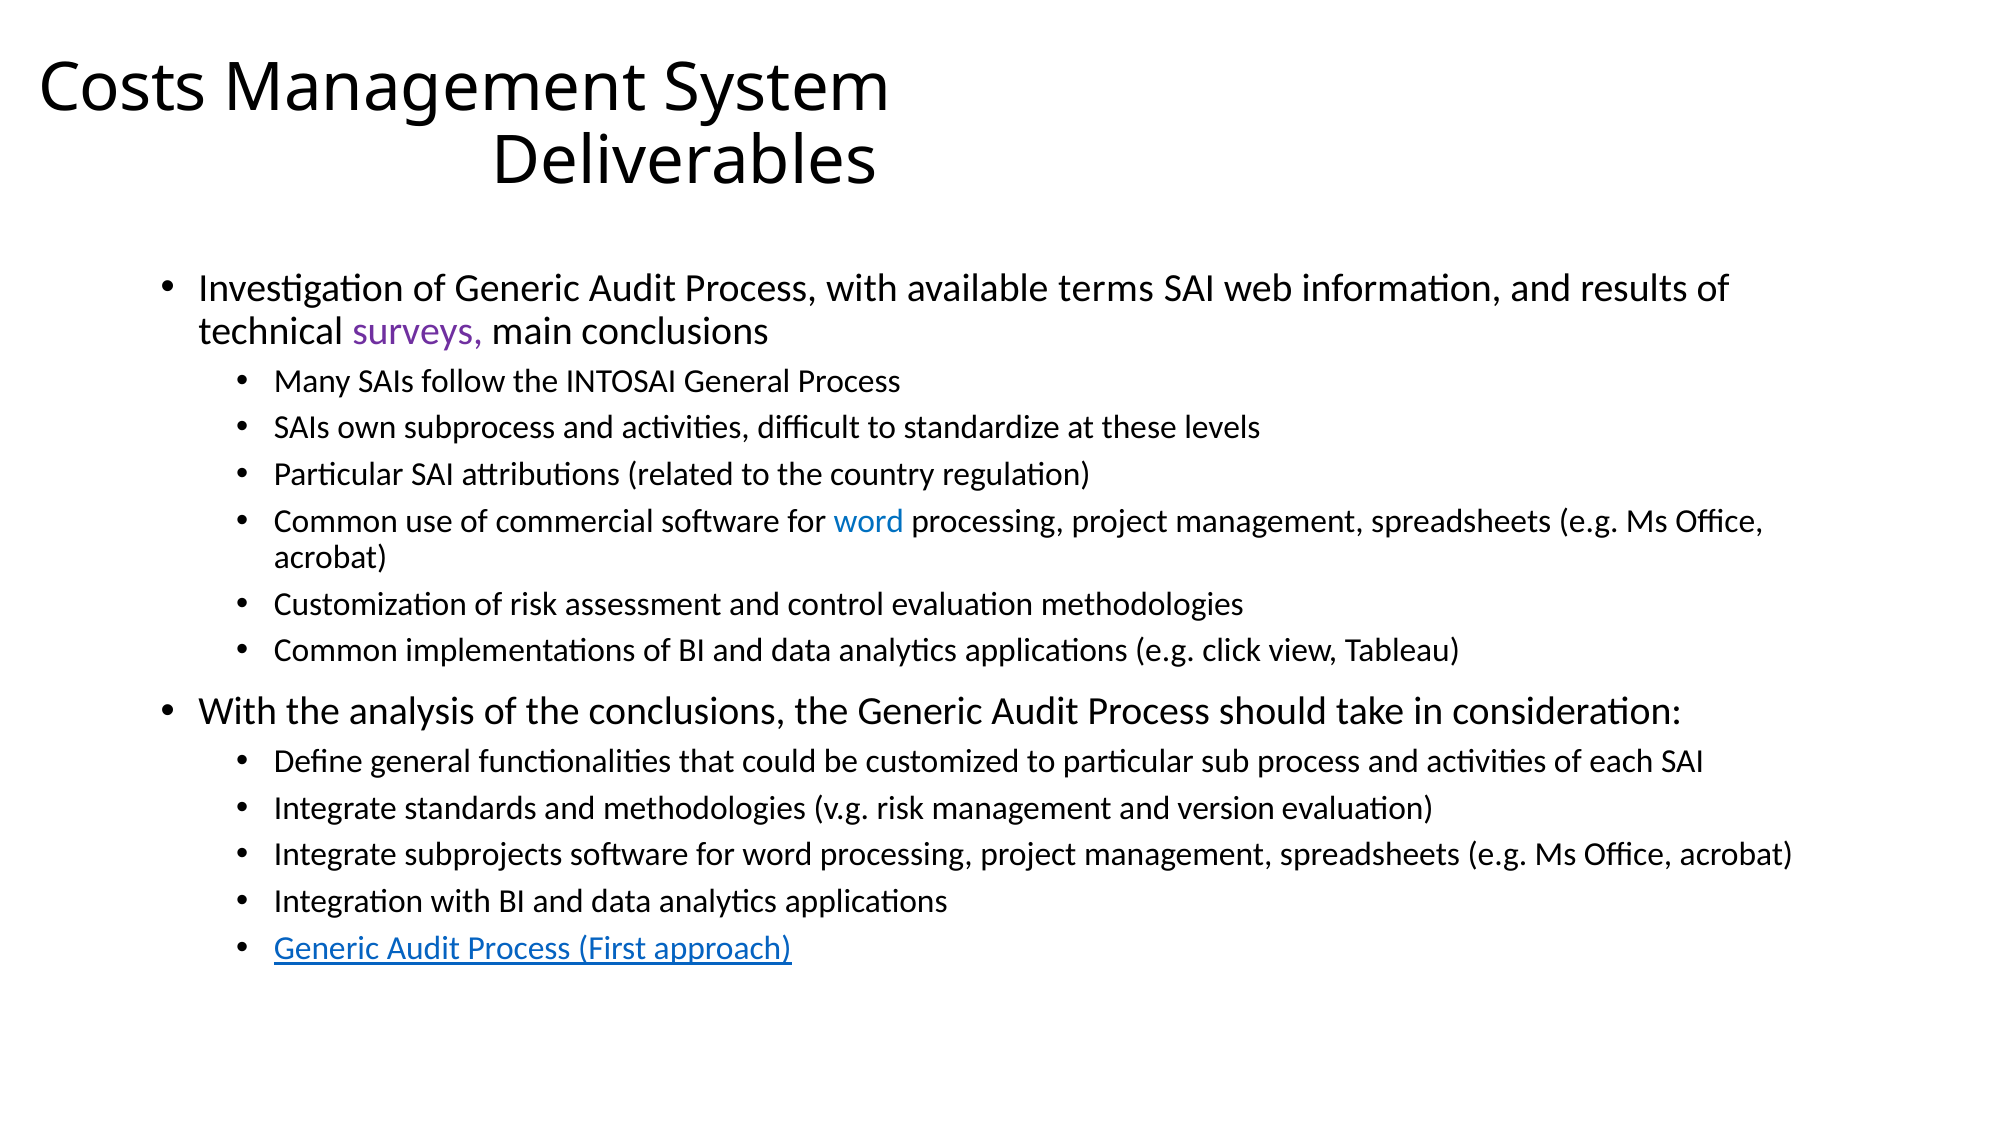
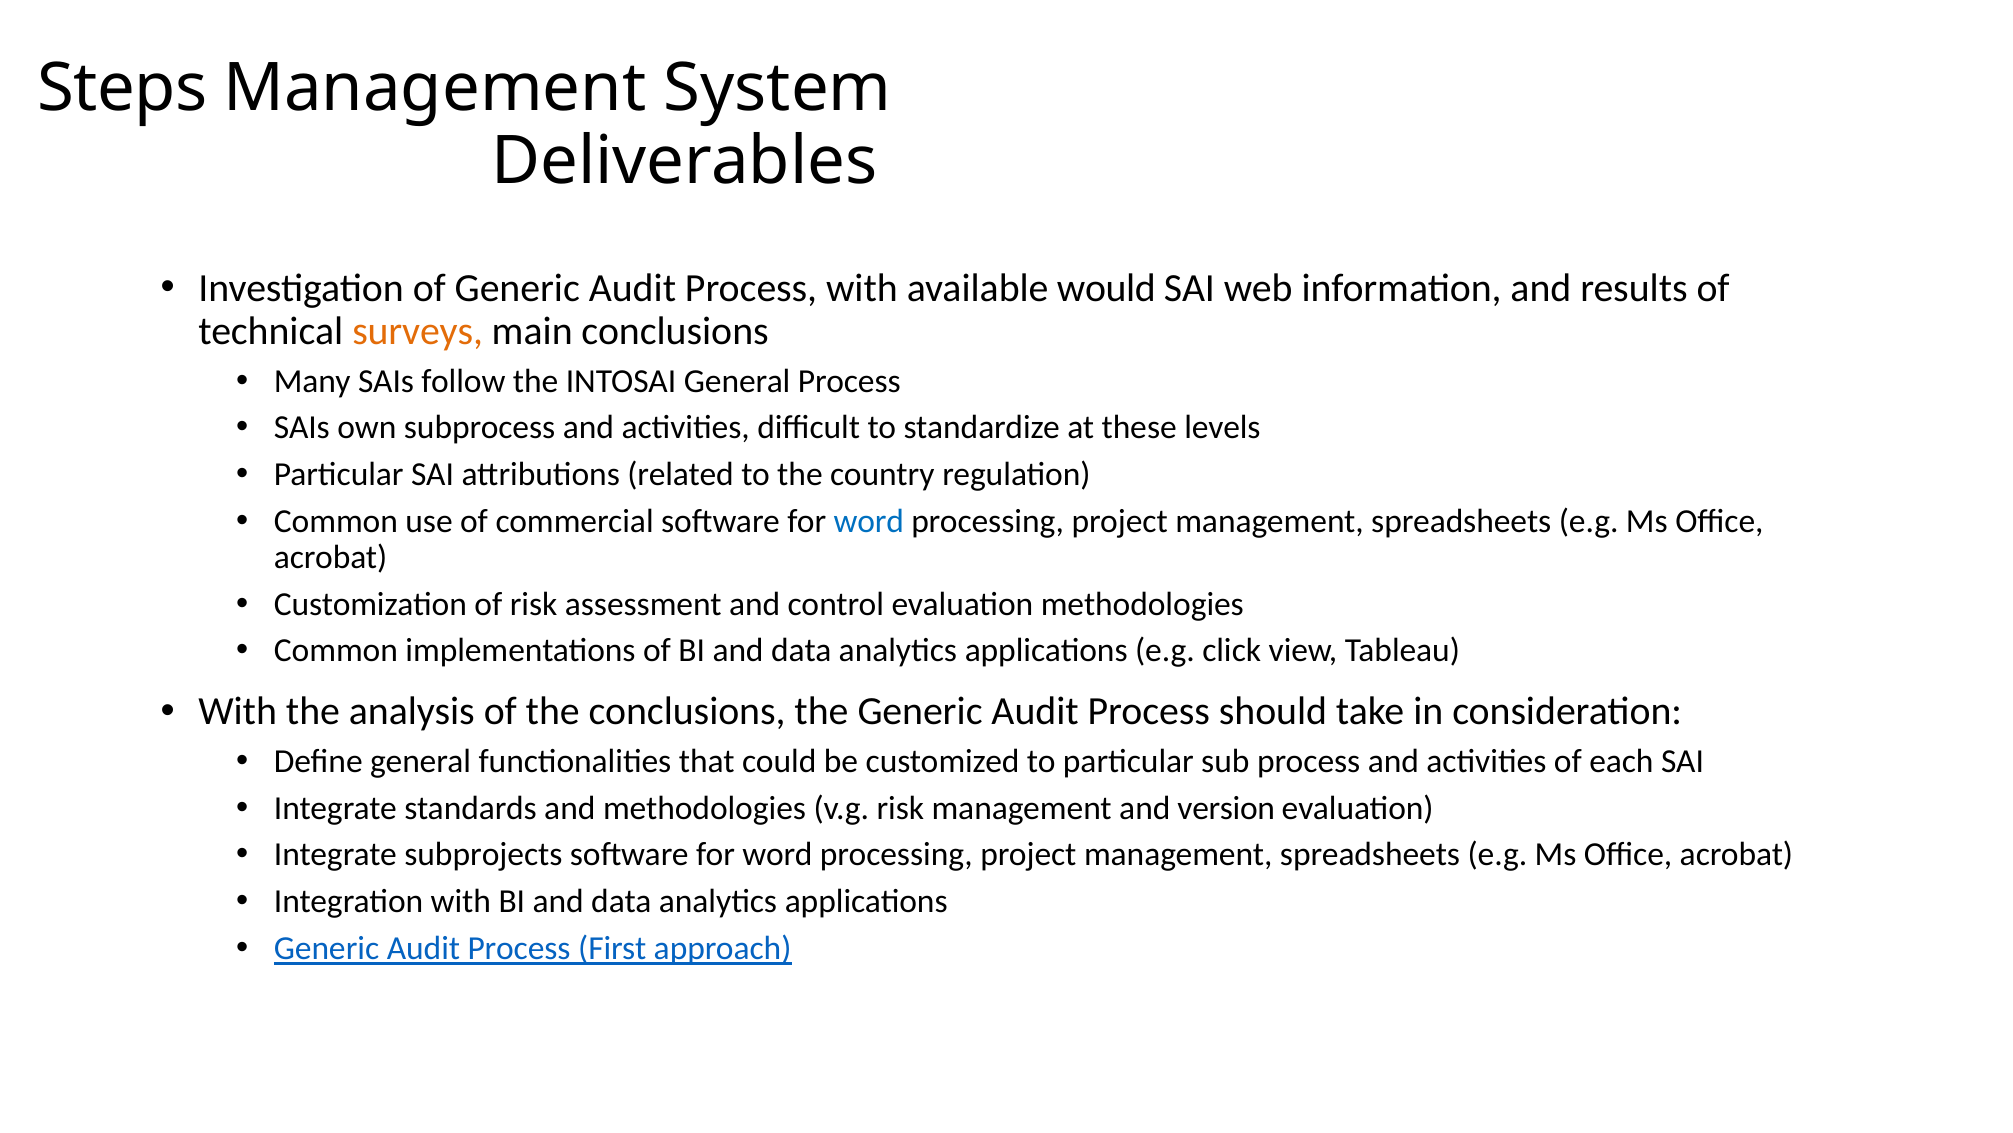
Costs: Costs -> Steps
terms: terms -> would
surveys colour: purple -> orange
